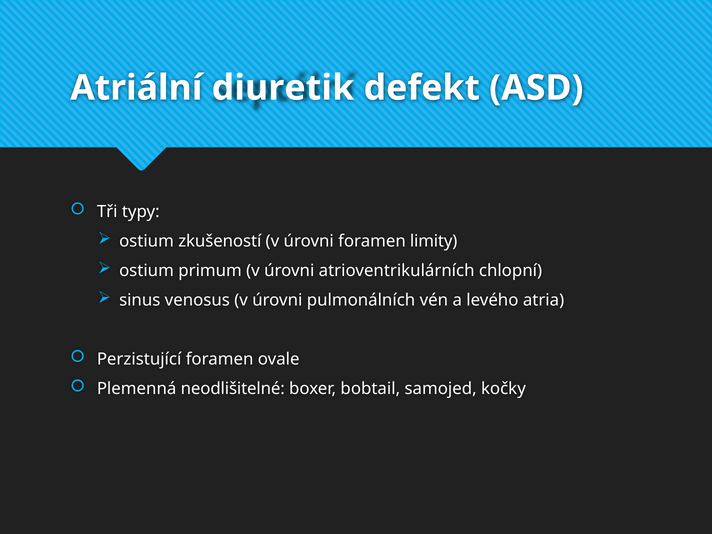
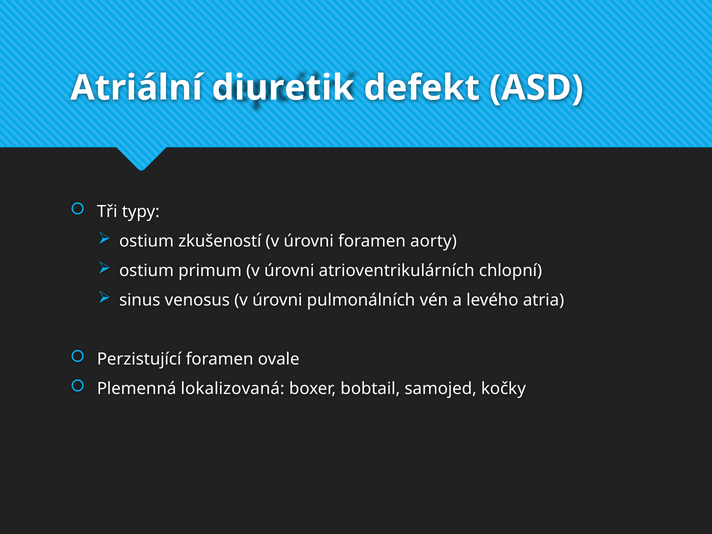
limity: limity -> aorty
neodlišitelné: neodlišitelné -> lokalizovaná
